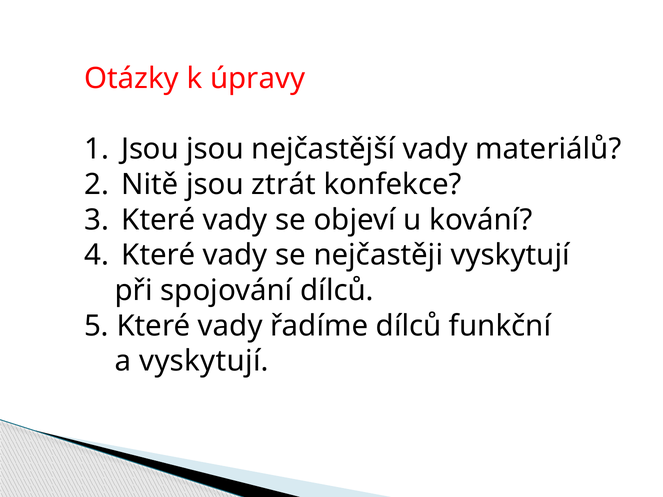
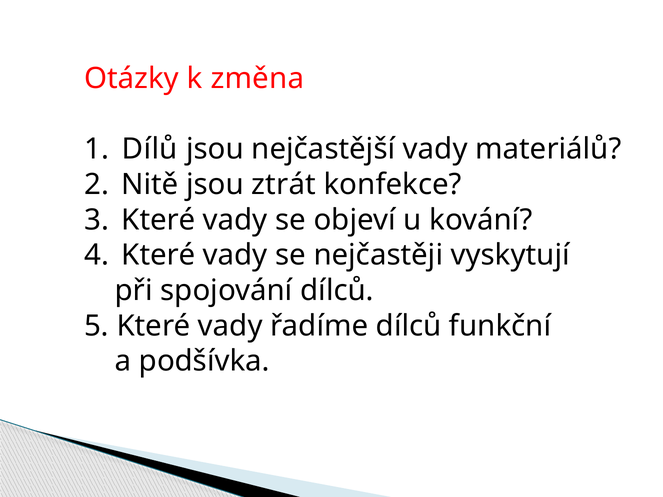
úpravy: úpravy -> změna
Jsou at (150, 149): Jsou -> Dílů
a vyskytují: vyskytují -> podšívka
